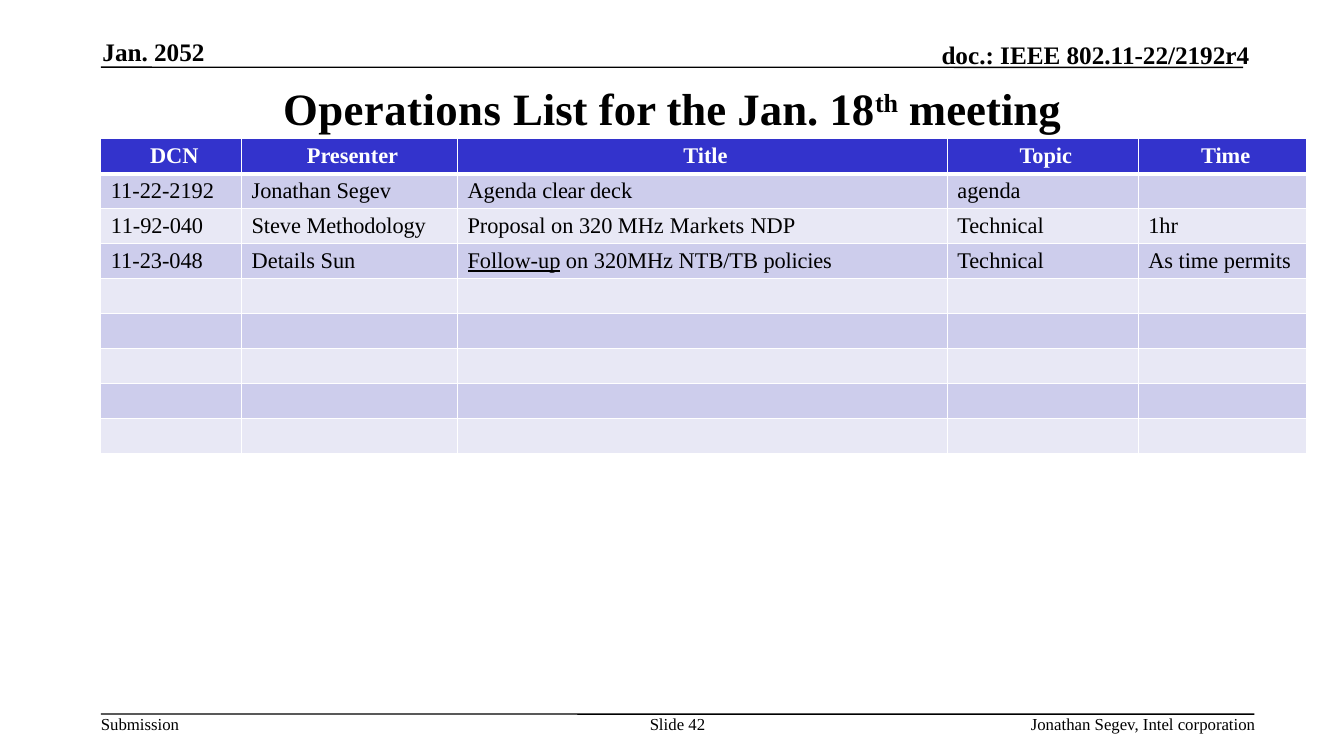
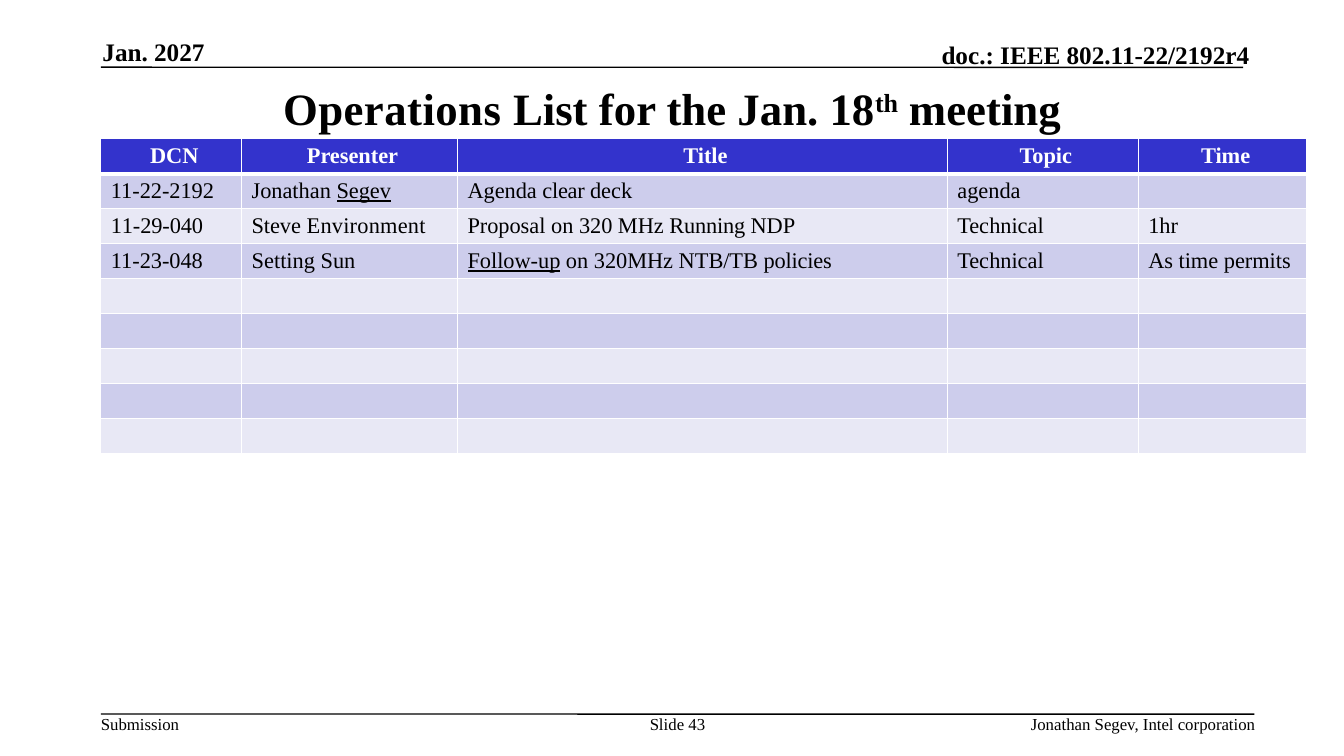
2052: 2052 -> 2027
Segev at (364, 191) underline: none -> present
11-92-040: 11-92-040 -> 11-29-040
Methodology: Methodology -> Environment
Markets: Markets -> Running
Details: Details -> Setting
42: 42 -> 43
